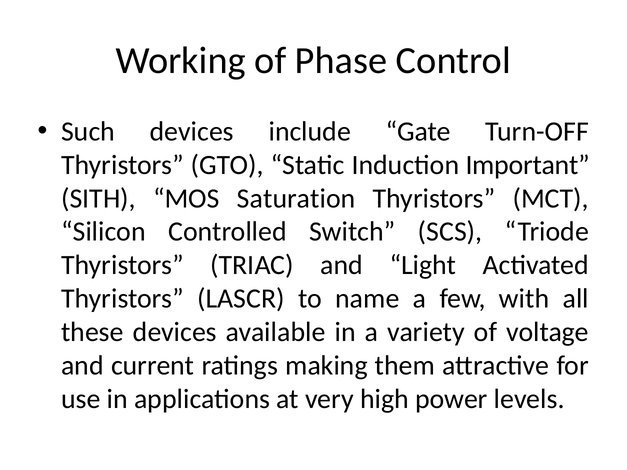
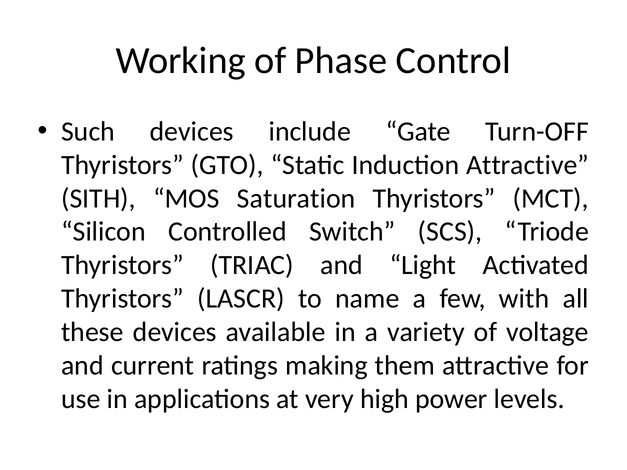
Induction Important: Important -> Attractive
